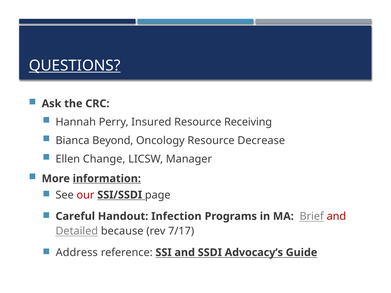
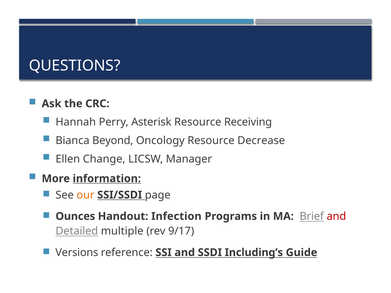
QUESTIONS underline: present -> none
Insured: Insured -> Asterisk
our colour: red -> orange
Careful: Careful -> Ounces
because: because -> multiple
7/17: 7/17 -> 9/17
Address: Address -> Versions
Advocacy’s: Advocacy’s -> Including’s
